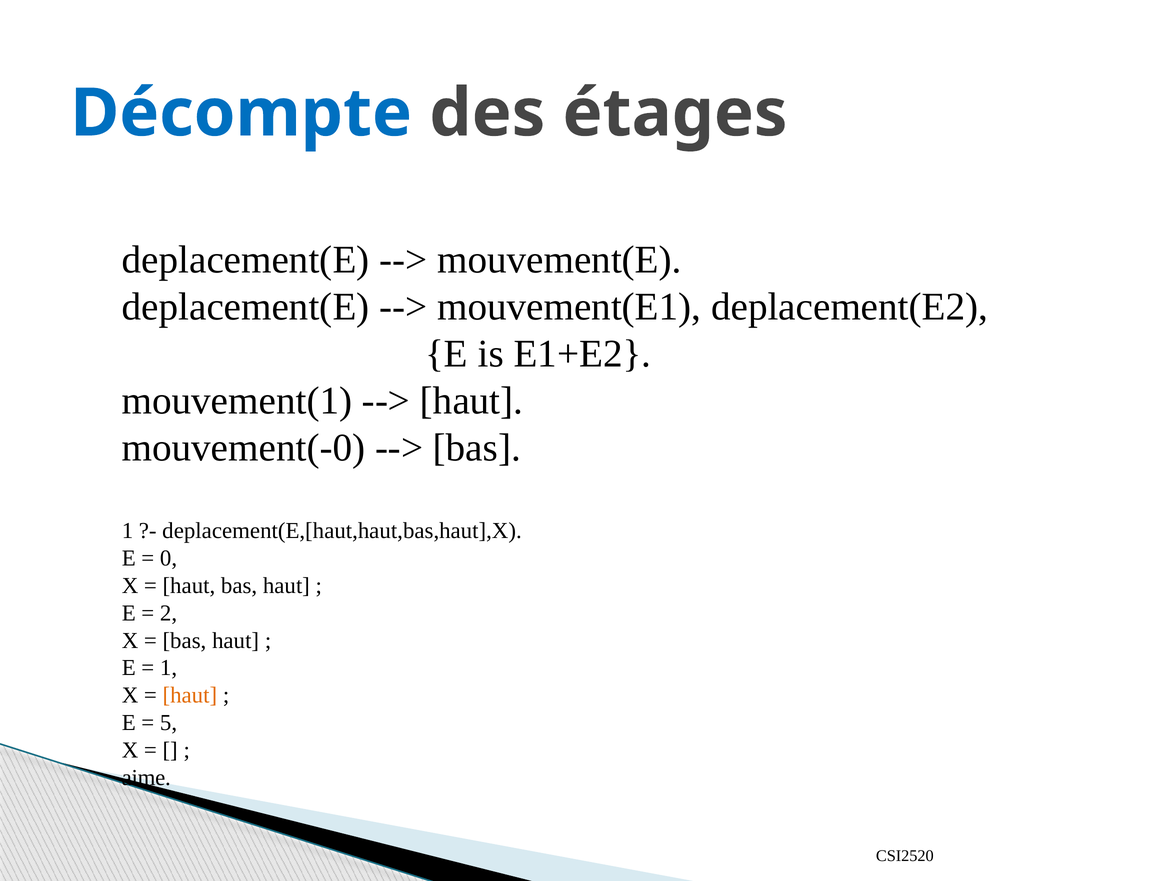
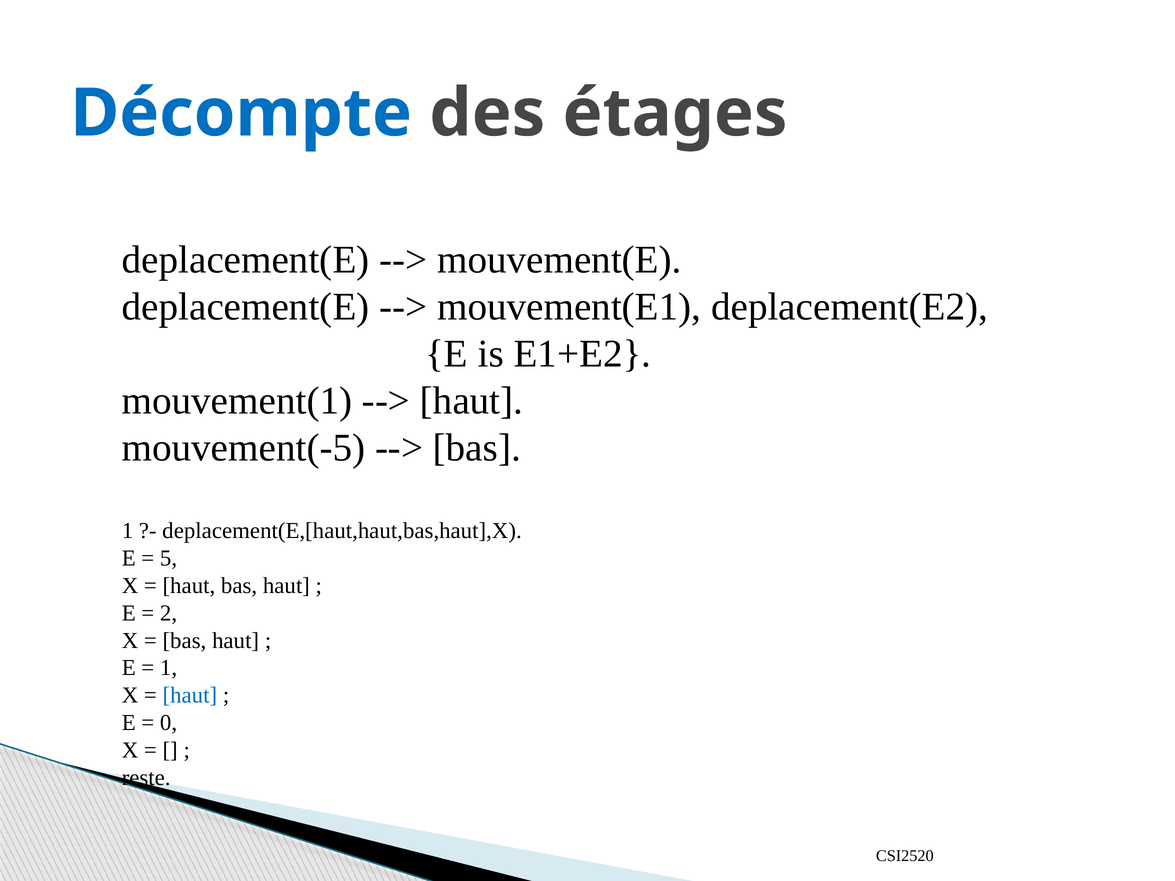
mouvement(-0: mouvement(-0 -> mouvement(-5
0: 0 -> 5
haut at (190, 696) colour: orange -> blue
5: 5 -> 0
aime: aime -> reste
